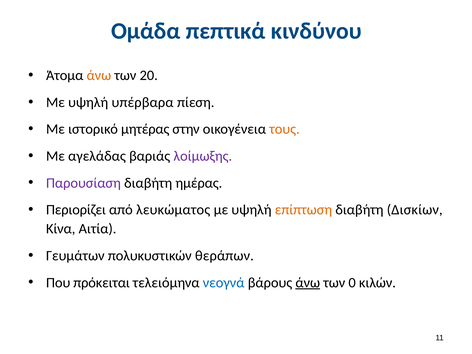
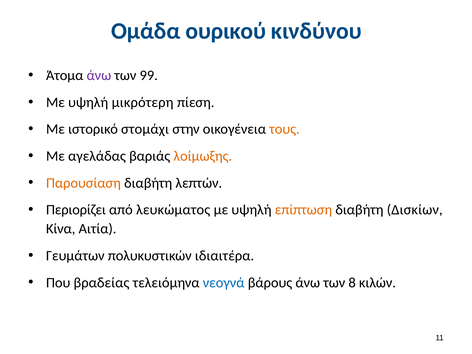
πεπτικά: πεπτικά -> ουρικού
άνω at (99, 75) colour: orange -> purple
20: 20 -> 99
υπέρβαρα: υπέρβαρα -> μικρότερη
μητέρας: μητέρας -> στομάχι
λοίμωξης colour: purple -> orange
Παρουσίαση colour: purple -> orange
ημέρας: ημέρας -> λεπτών
θεράπων: θεράπων -> ιδιαιτέρα
πρόκειται: πρόκειται -> βραδείας
άνω at (308, 283) underline: present -> none
0: 0 -> 8
